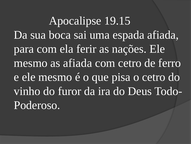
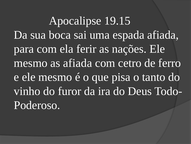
o cetro: cetro -> tanto
